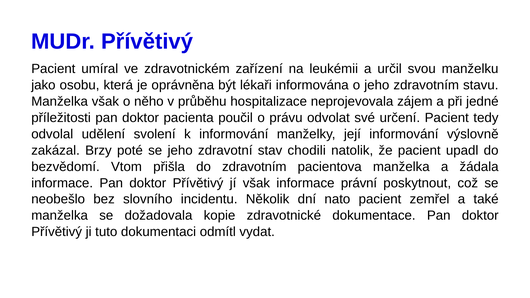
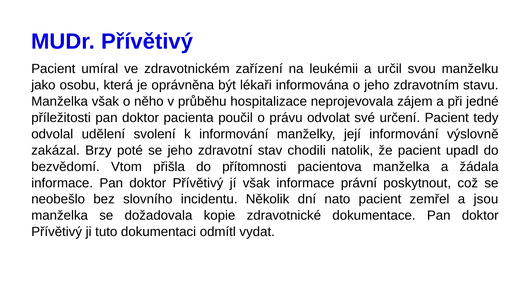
do zdravotním: zdravotním -> přítomnosti
také: také -> jsou
